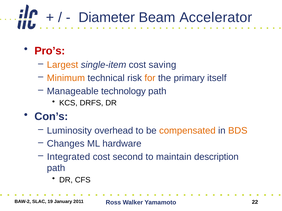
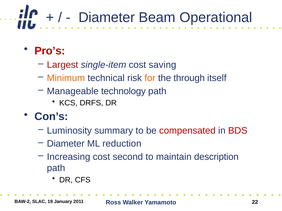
Accelerator: Accelerator -> Operational
Largest colour: orange -> red
primary: primary -> through
overhead: overhead -> summary
compensated colour: orange -> red
BDS colour: orange -> red
Changes at (66, 144): Changes -> Diameter
hardware: hardware -> reduction
Integrated: Integrated -> Increasing
